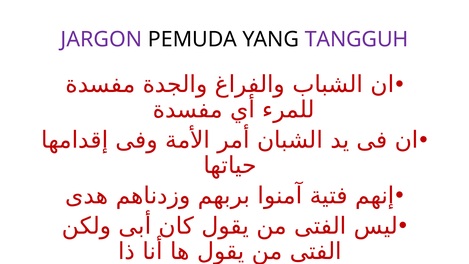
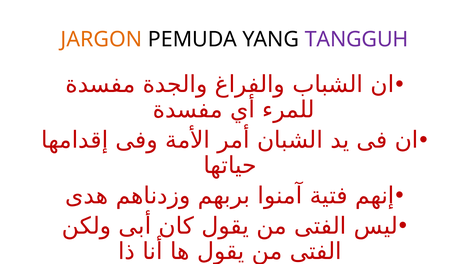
JARGON colour: purple -> orange
